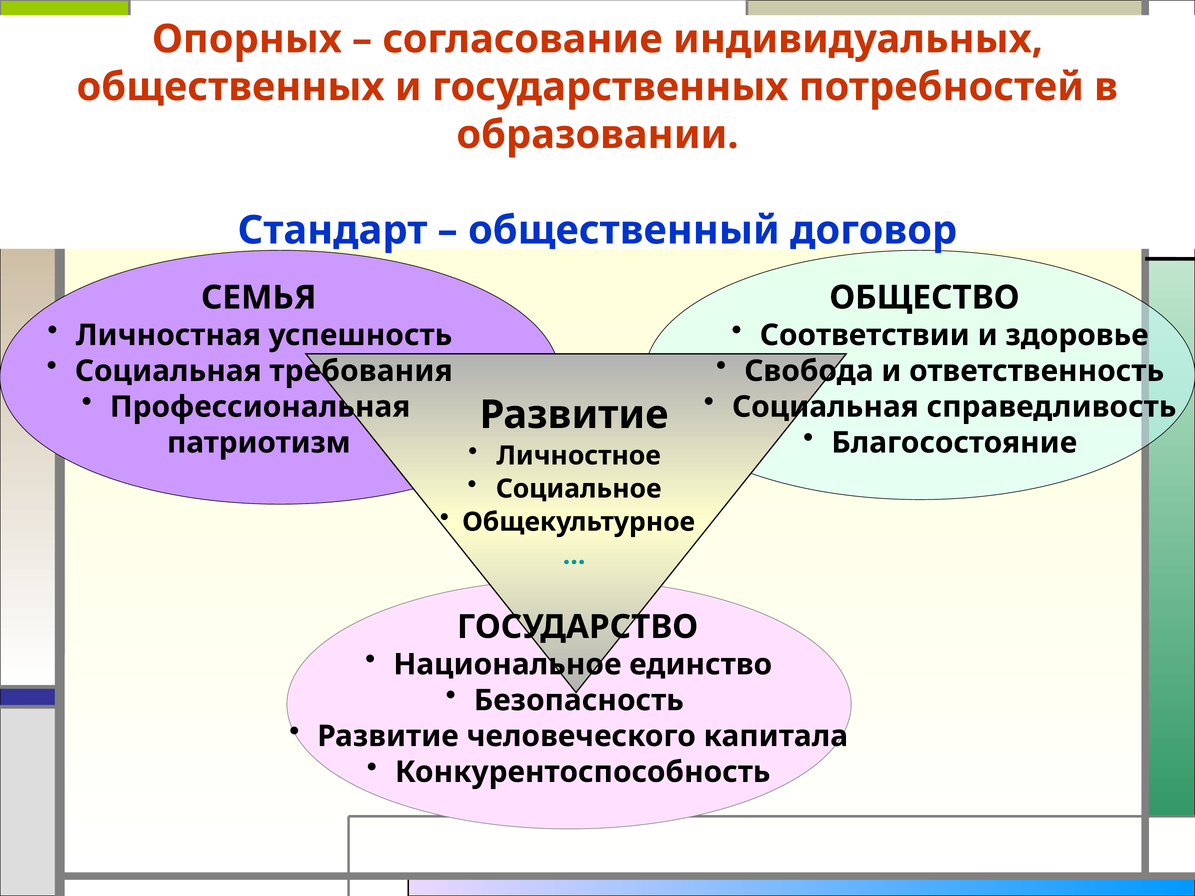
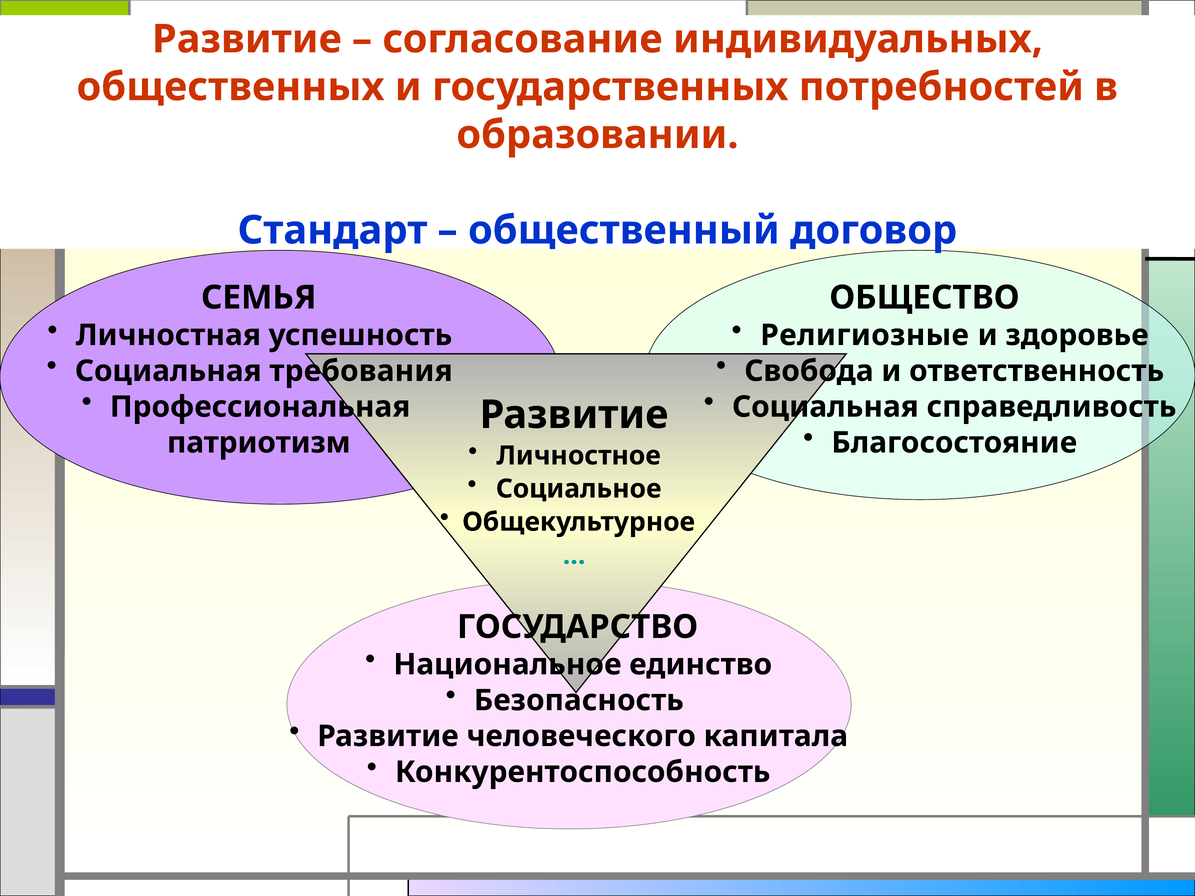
Опорных at (247, 39): Опорных -> Развитие
Соответствии: Соответствии -> Религиозные
